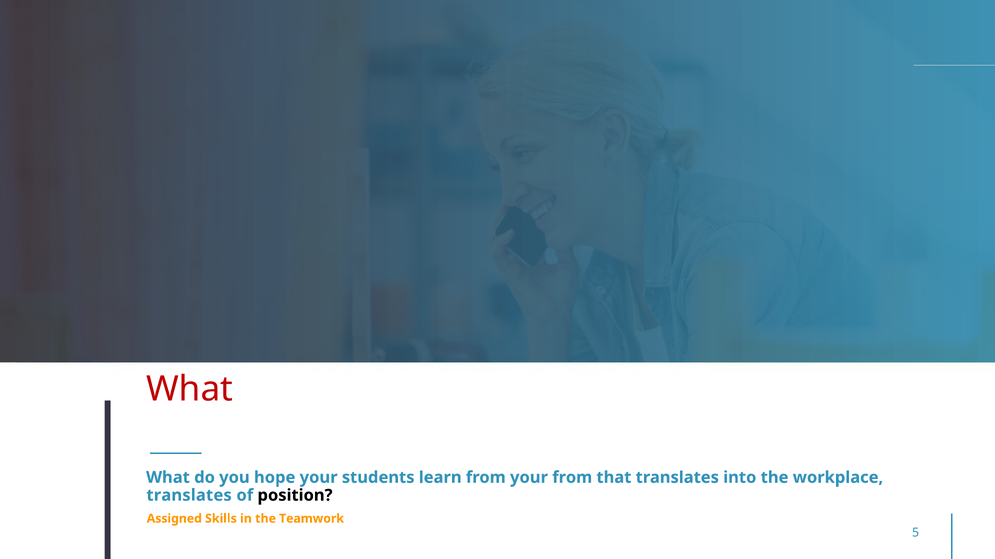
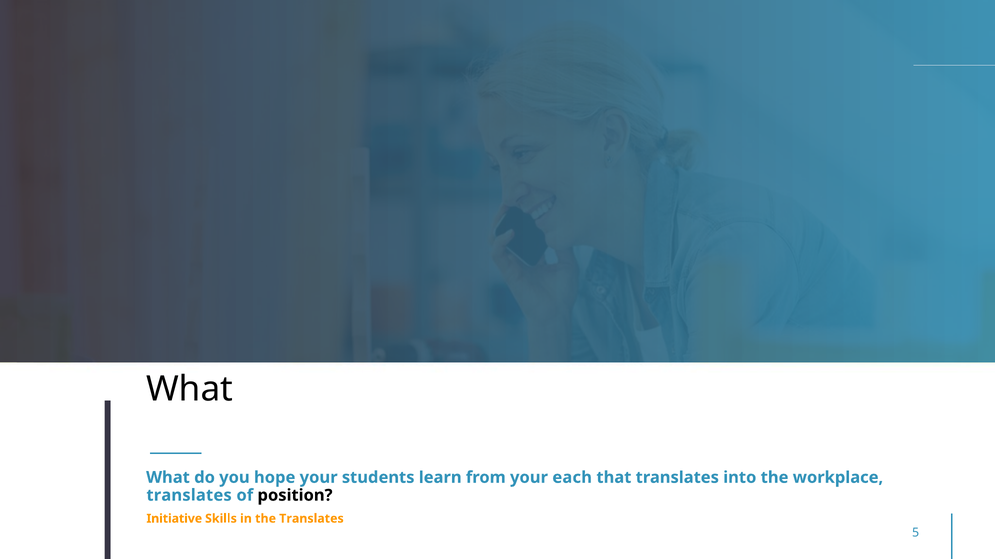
What at (190, 390) colour: red -> black
your from: from -> each
Assigned: Assigned -> Initiative
the Teamwork: Teamwork -> Translates
